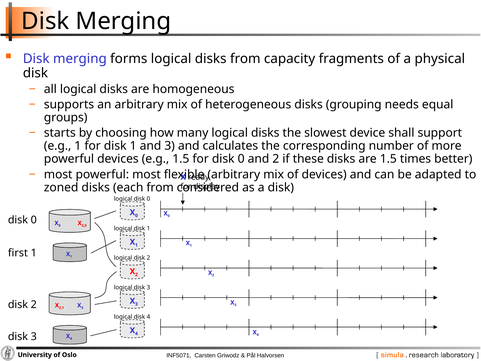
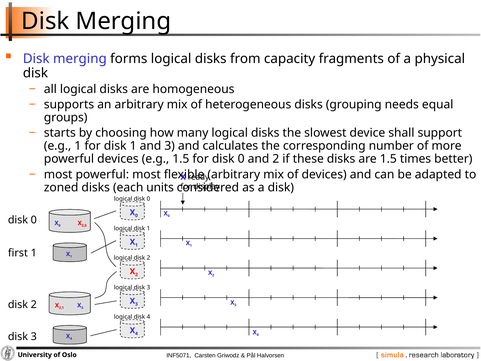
each from: from -> units
